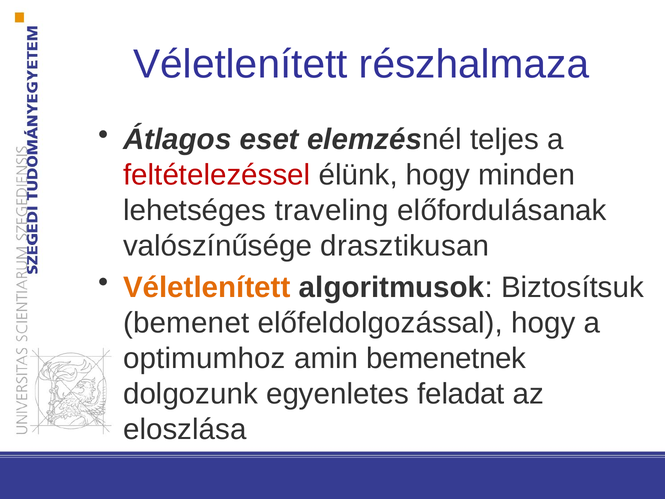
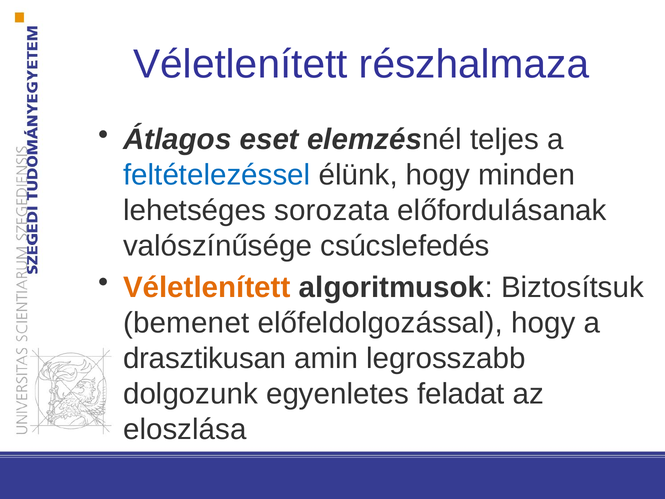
feltételezéssel colour: red -> blue
traveling: traveling -> sorozata
drasztikusan: drasztikusan -> csúcslefedés
optimumhoz: optimumhoz -> drasztikusan
bemenetnek: bemenetnek -> legrosszabb
